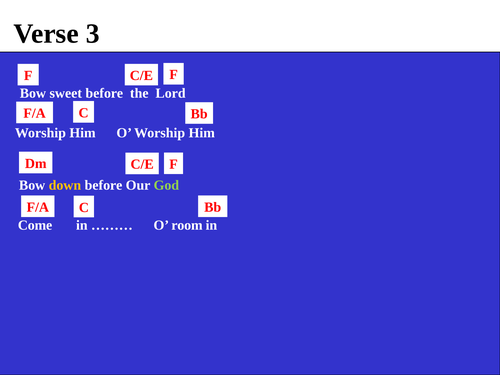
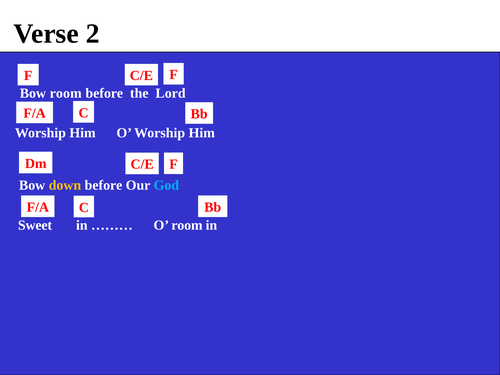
3: 3 -> 2
Bow sweet: sweet -> room
God colour: light green -> light blue
Come: Come -> Sweet
